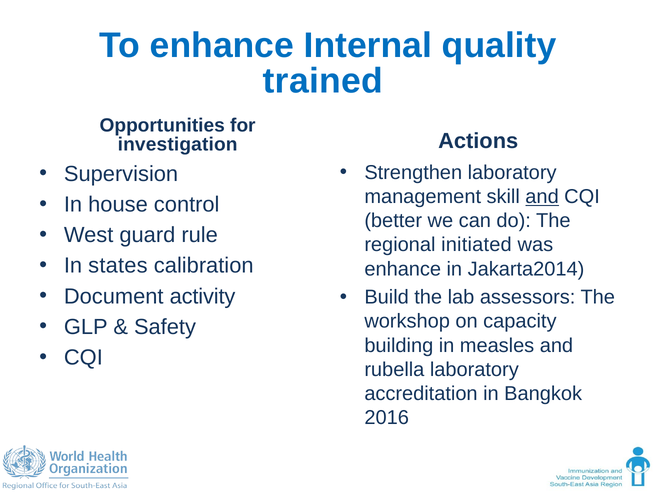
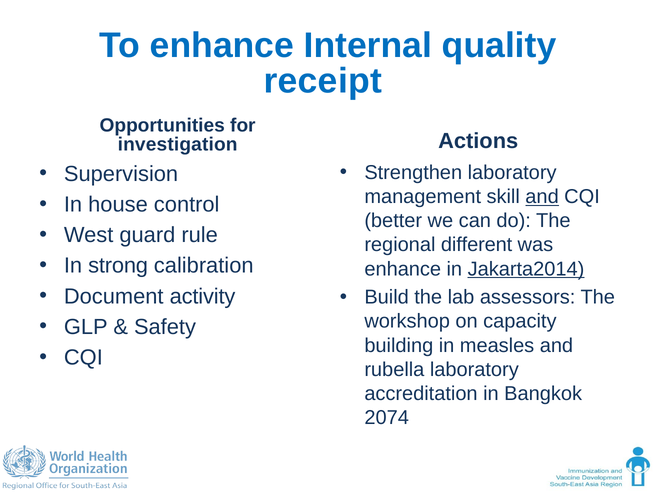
trained: trained -> receipt
initiated: initiated -> different
states: states -> strong
Jakarta2014 underline: none -> present
2016: 2016 -> 2074
